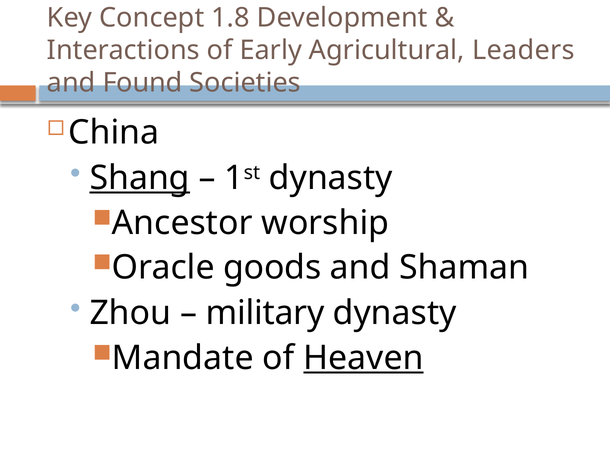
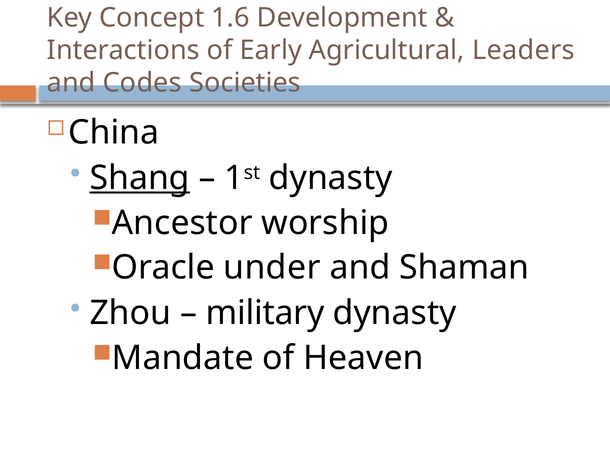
1.8: 1.8 -> 1.6
Found: Found -> Codes
goods: goods -> under
Heaven underline: present -> none
